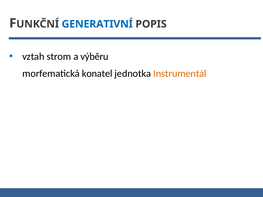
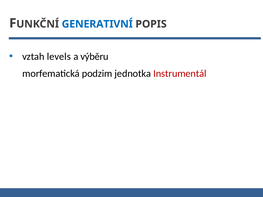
strom: strom -> levels
konatel: konatel -> podzim
Instrumentál colour: orange -> red
